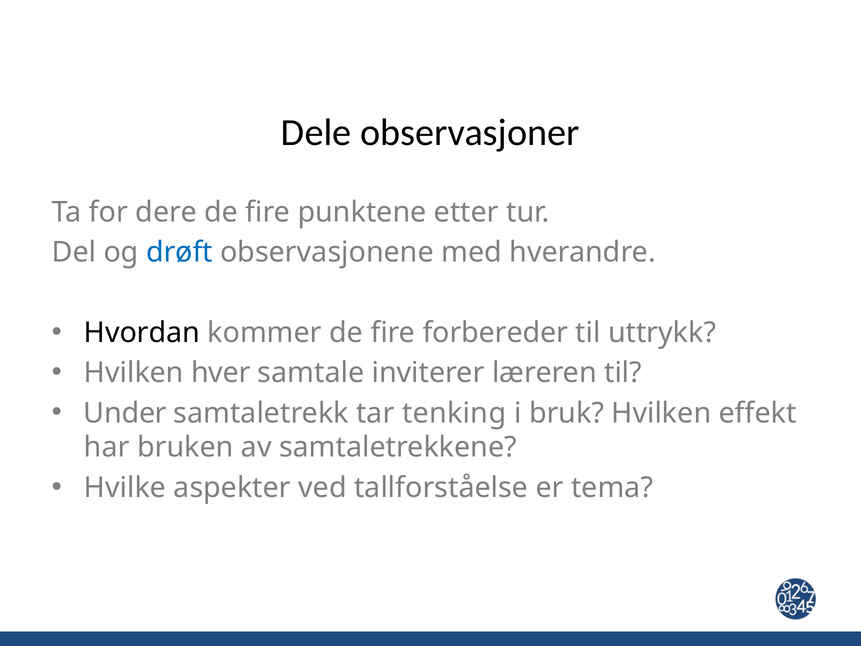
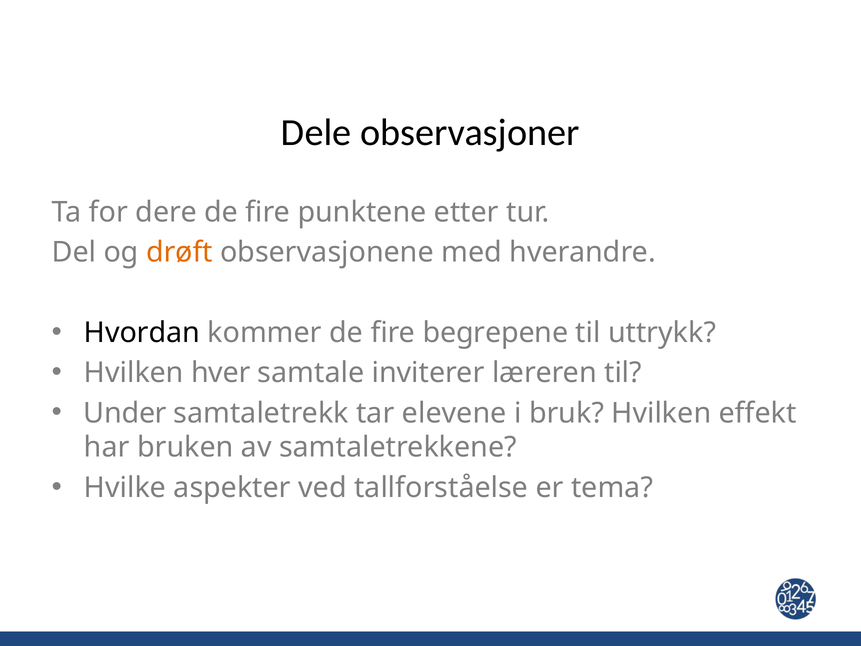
drøft colour: blue -> orange
forbereder: forbereder -> begrepene
tenking: tenking -> elevene
